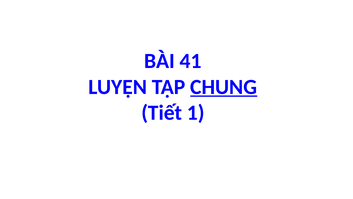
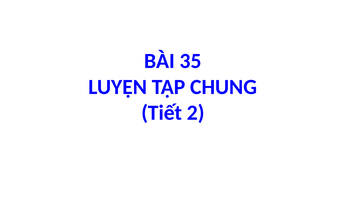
41: 41 -> 35
CHUNG underline: present -> none
1: 1 -> 2
